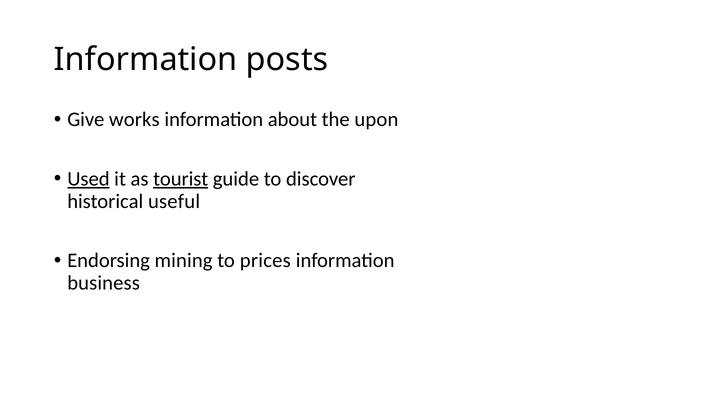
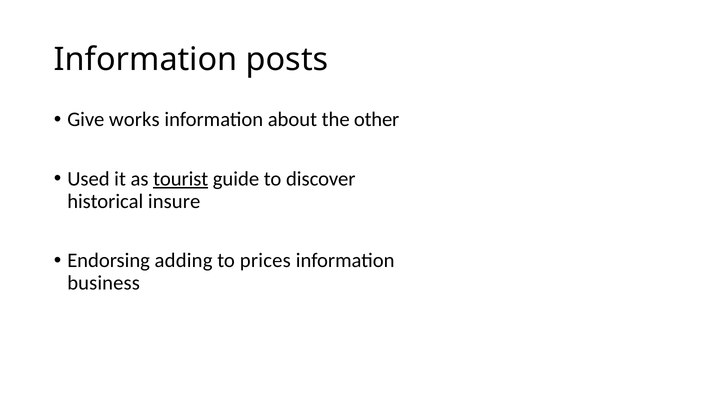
upon: upon -> other
Used underline: present -> none
useful: useful -> insure
mining: mining -> adding
